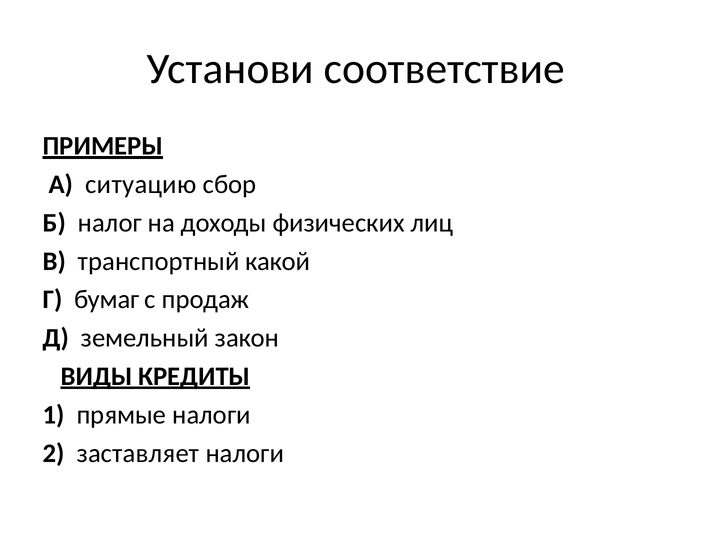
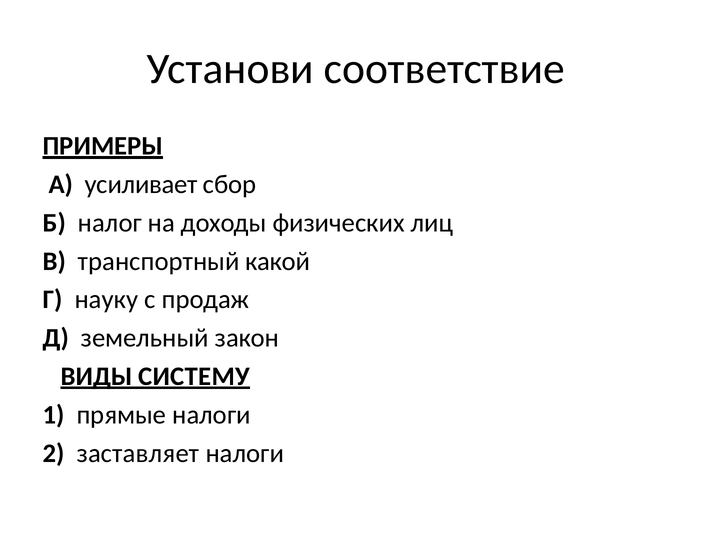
ситуацию: ситуацию -> усиливает
бумаг: бумаг -> науку
КРЕДИТЫ: КРЕДИТЫ -> СИСТЕМУ
